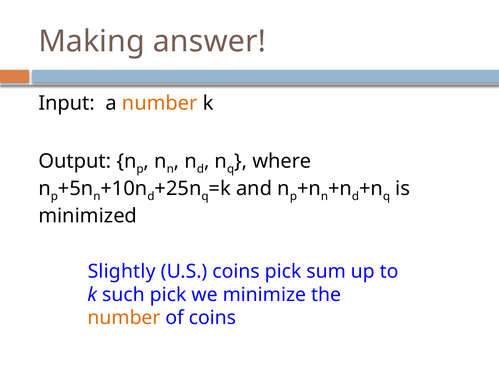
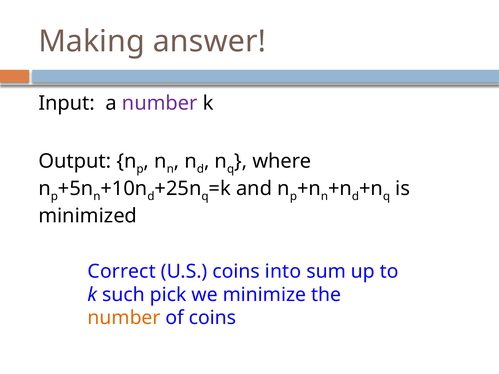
number at (160, 103) colour: orange -> purple
Slightly: Slightly -> Correct
coins pick: pick -> into
